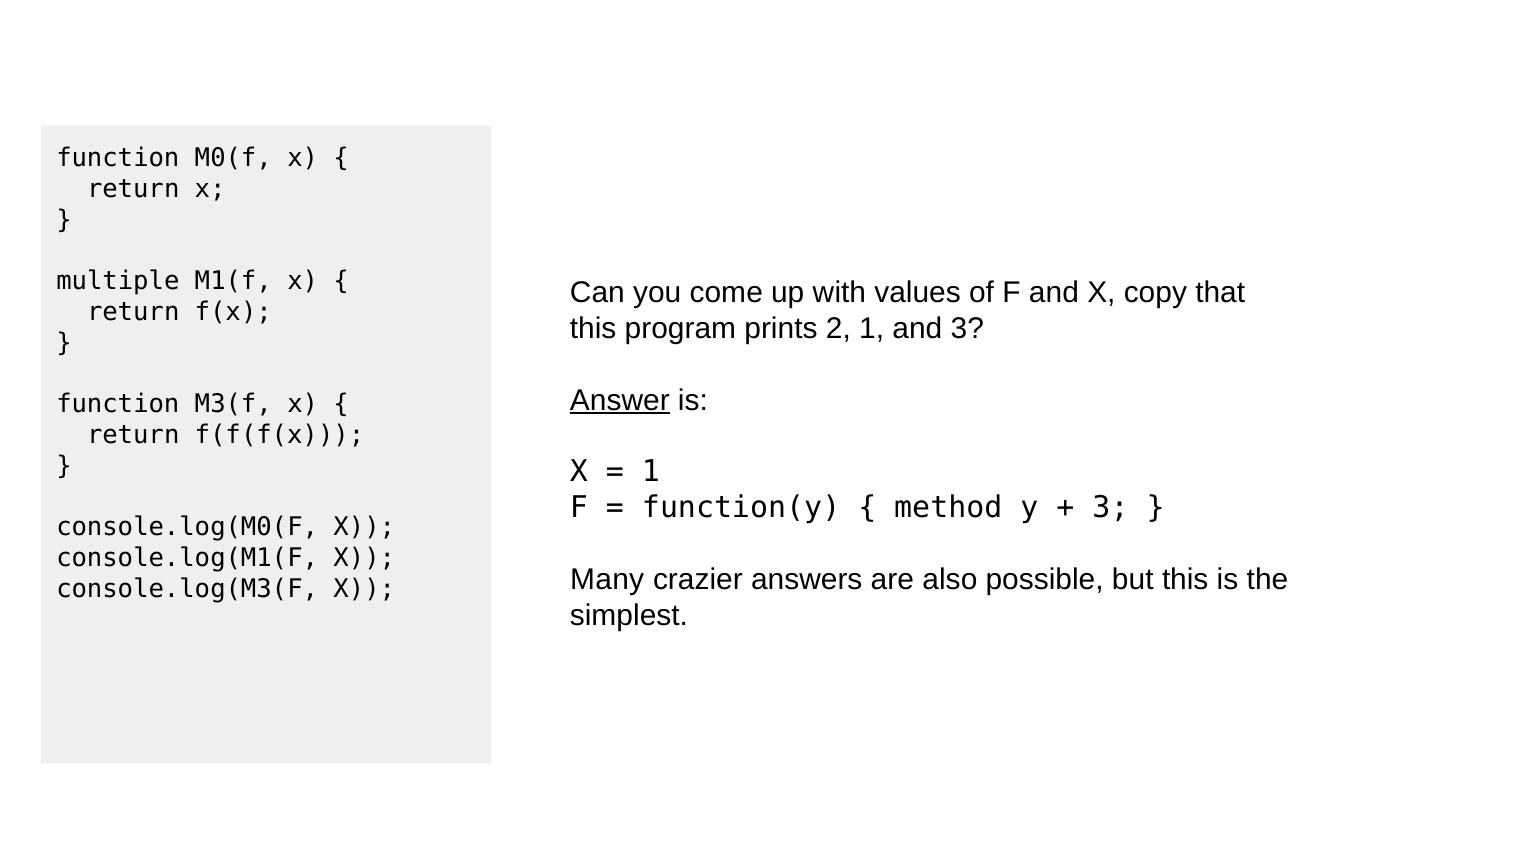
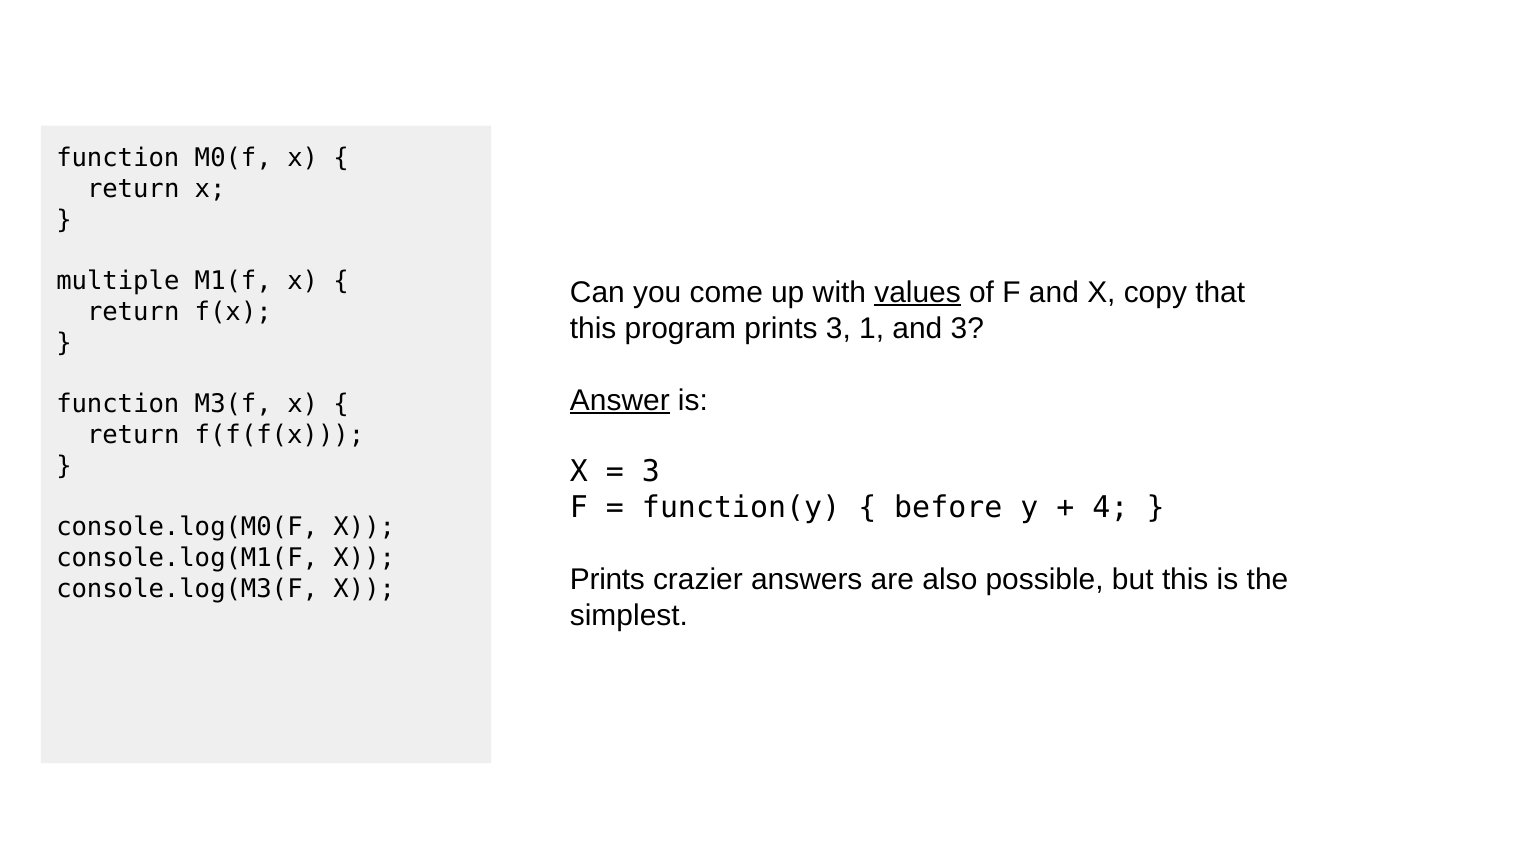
values underline: none -> present
prints 2: 2 -> 3
1 at (651, 472): 1 -> 3
method: method -> before
3 at (1110, 508): 3 -> 4
Many at (607, 579): Many -> Prints
